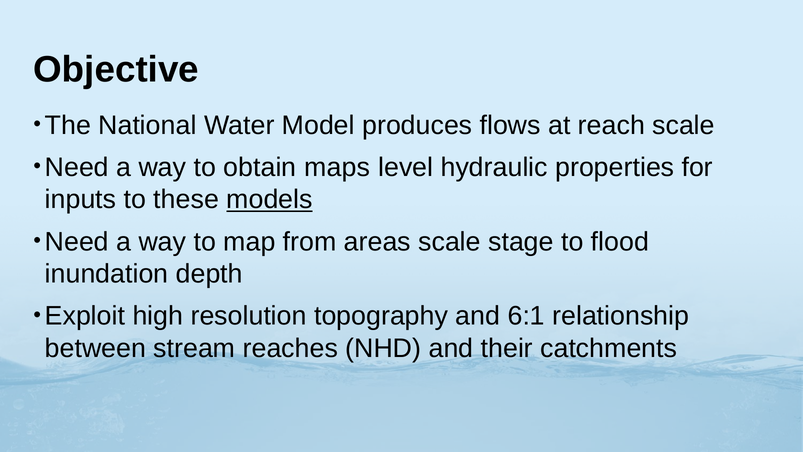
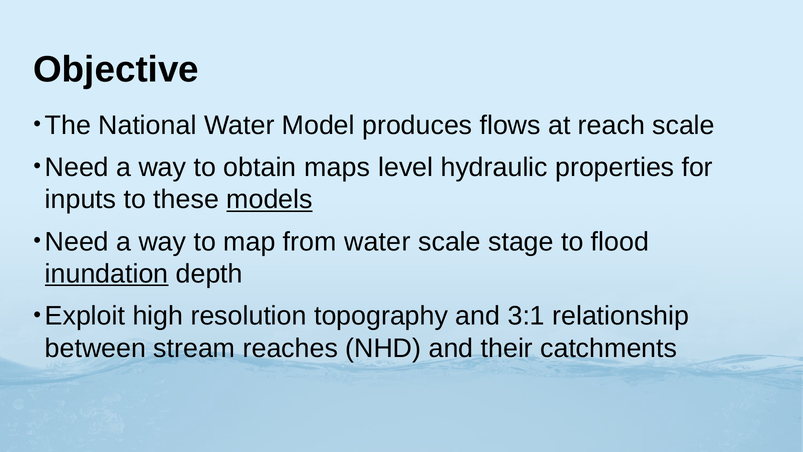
from areas: areas -> water
inundation underline: none -> present
6:1: 6:1 -> 3:1
